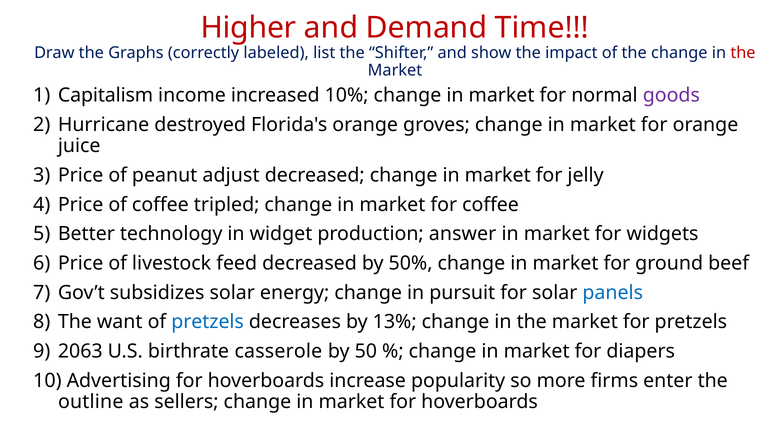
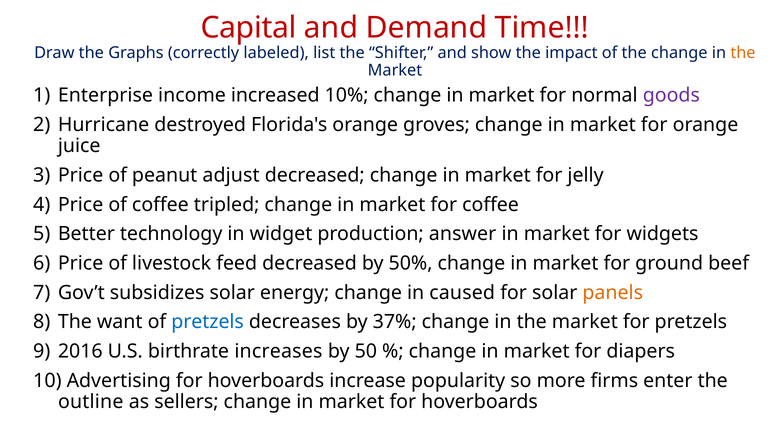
Higher: Higher -> Capital
the at (743, 53) colour: red -> orange
Capitalism: Capitalism -> Enterprise
pursuit: pursuit -> caused
panels colour: blue -> orange
13%: 13% -> 37%
2063: 2063 -> 2016
casserole: casserole -> increases
